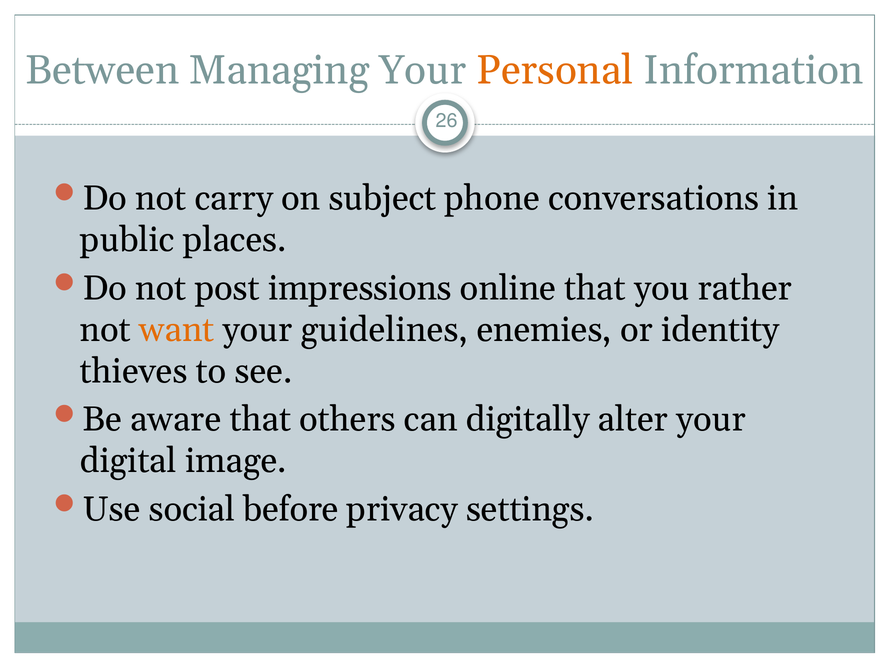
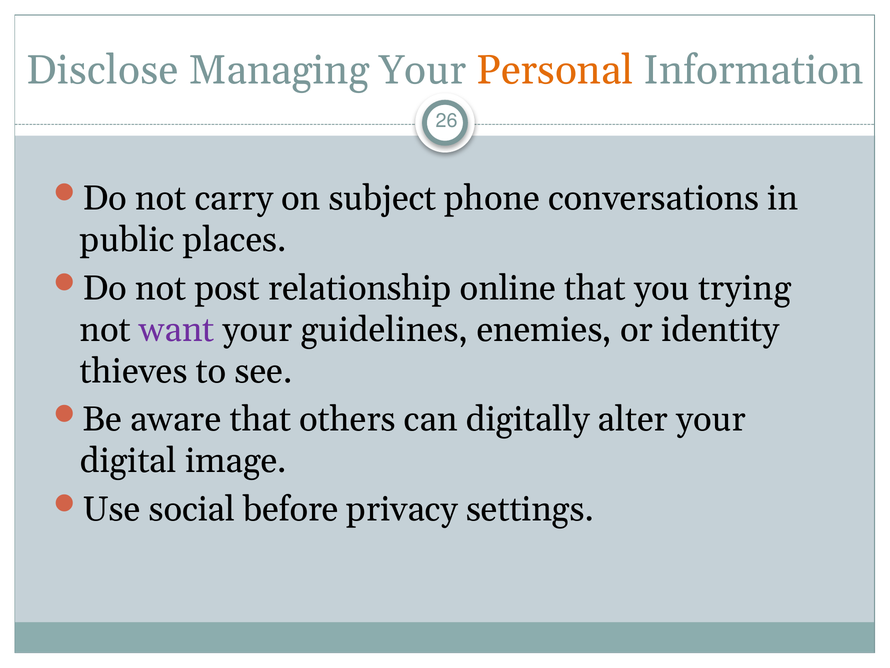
Between: Between -> Disclose
impressions: impressions -> relationship
rather: rather -> trying
want colour: orange -> purple
